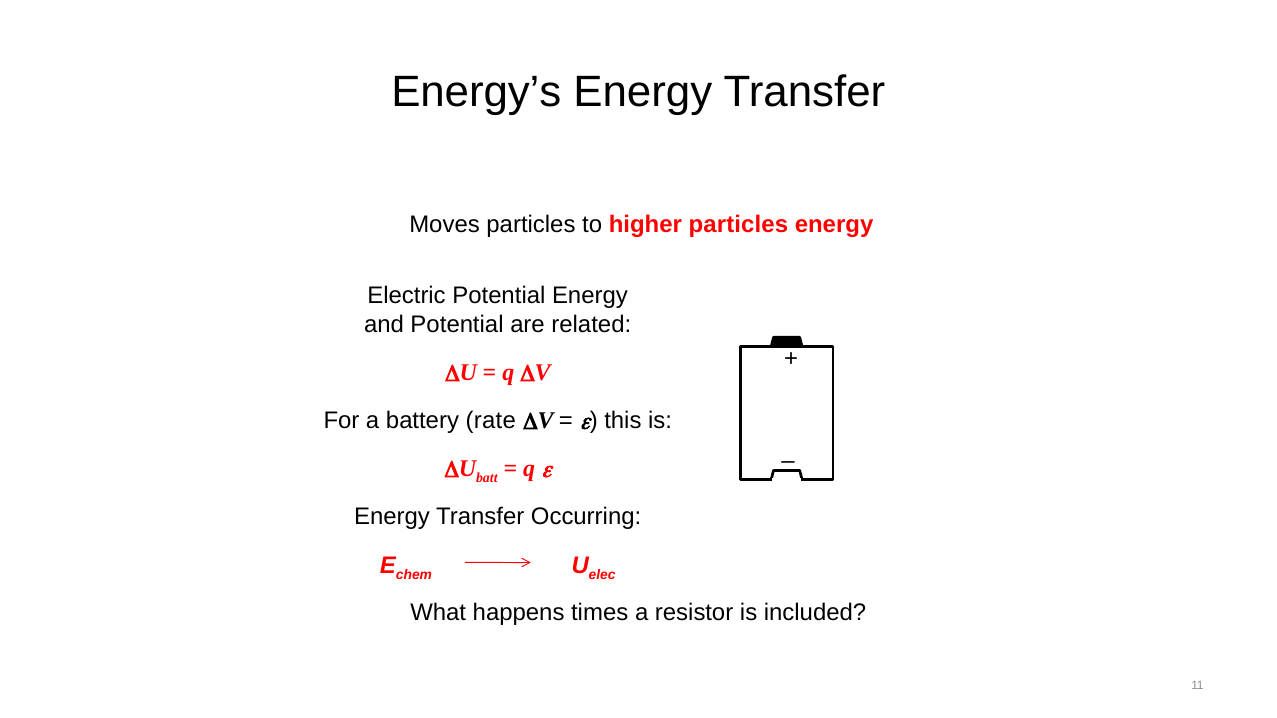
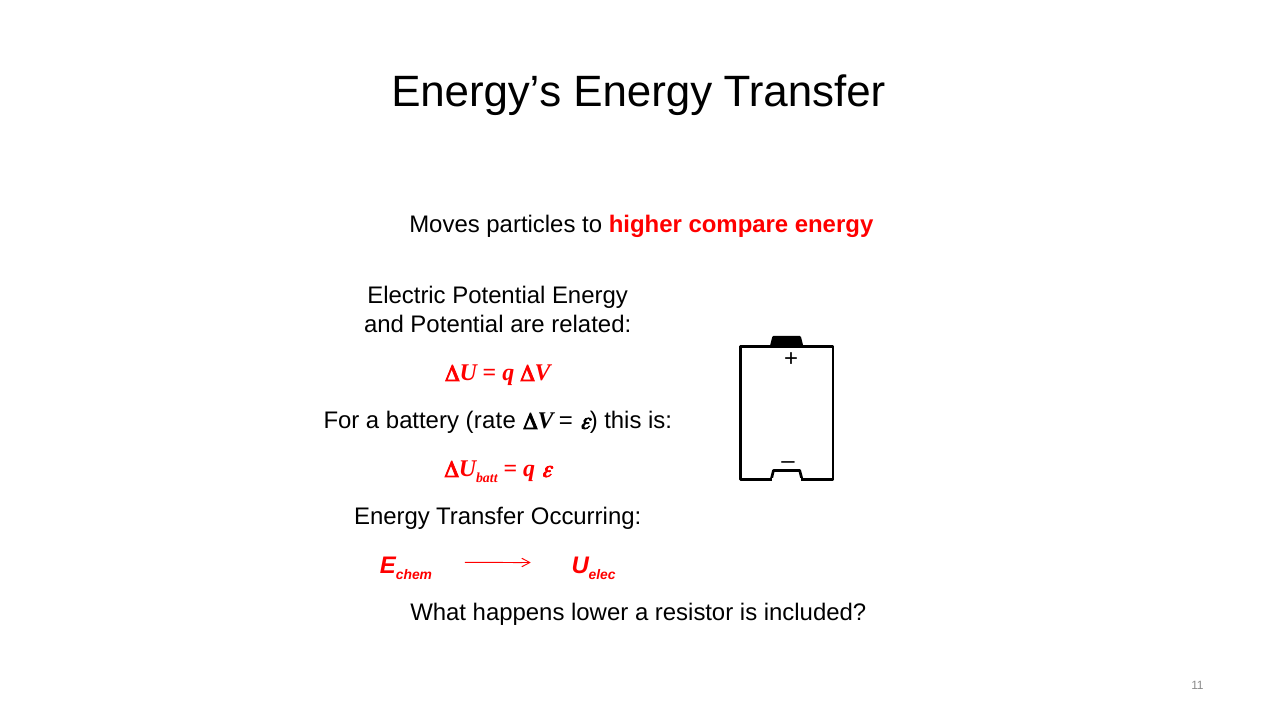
higher particles: particles -> compare
times: times -> lower
